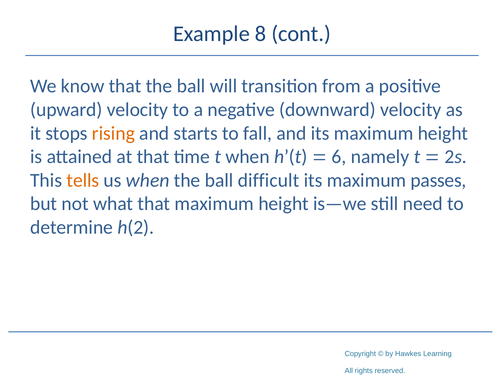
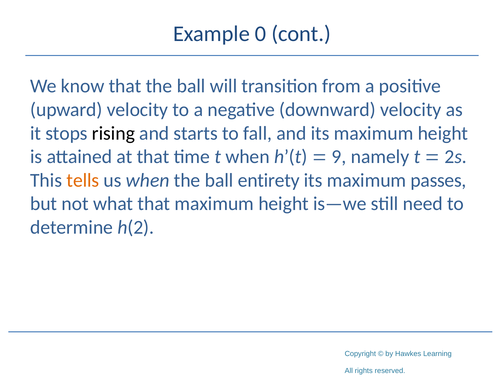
8: 8 -> 0
rising colour: orange -> black
6: 6 -> 9
difficult: difficult -> entirety
